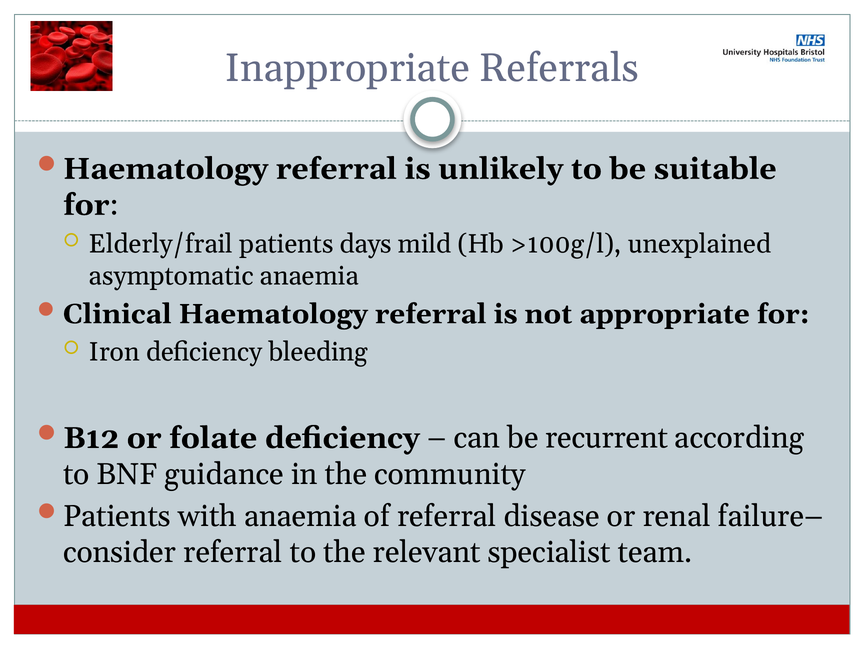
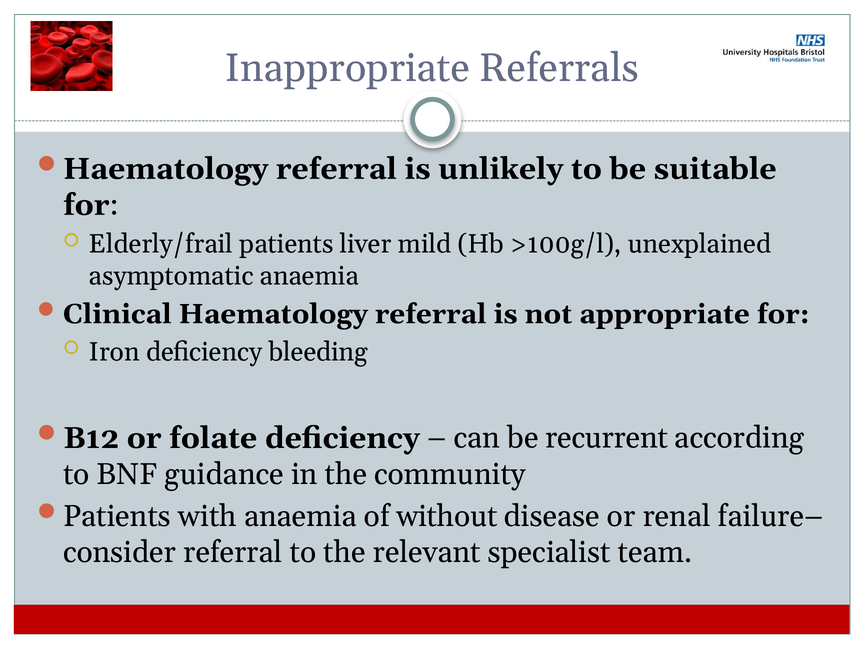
days: days -> liver
of referral: referral -> without
